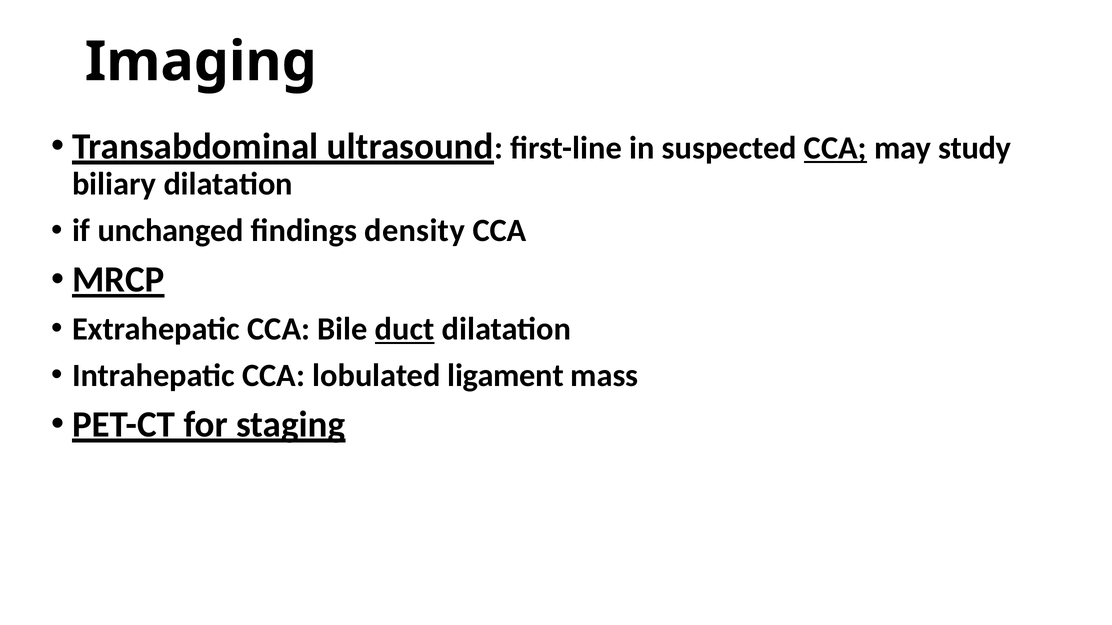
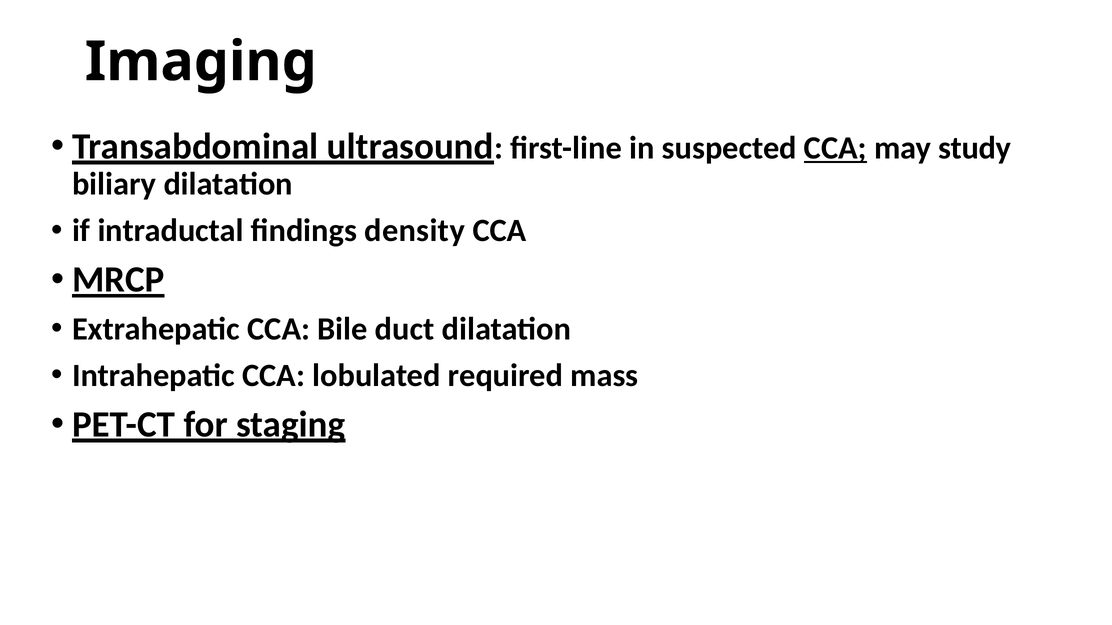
unchanged: unchanged -> intraductal
duct underline: present -> none
ligament: ligament -> required
